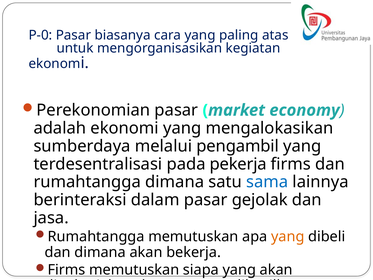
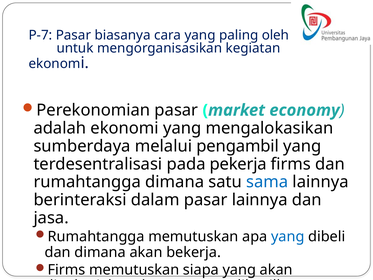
P-0: P-0 -> P-7
atas: atas -> oleh
pasar gejolak: gejolak -> lainnya
yang at (288, 236) colour: orange -> blue
